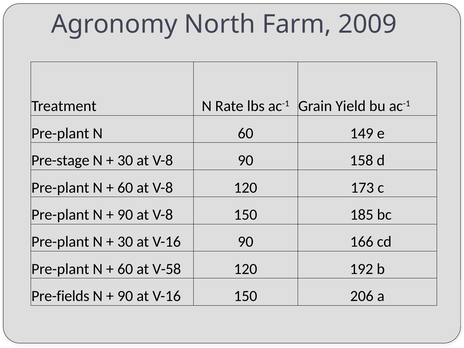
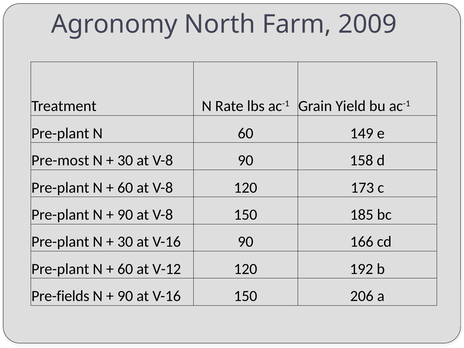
Pre-stage: Pre-stage -> Pre-most
V-58: V-58 -> V-12
